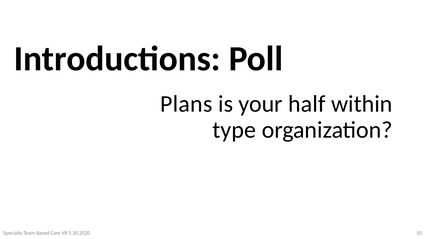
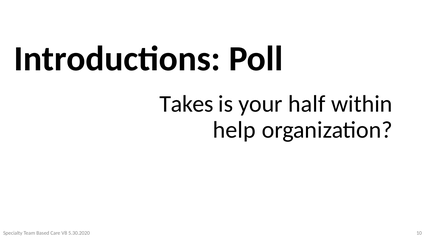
Plans: Plans -> Takes
type: type -> help
